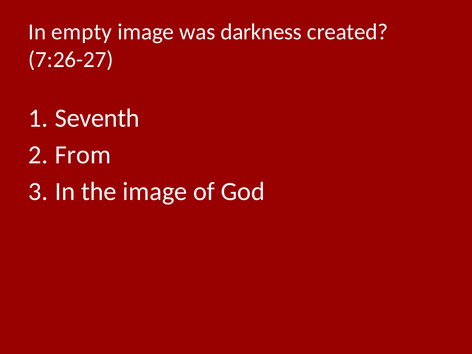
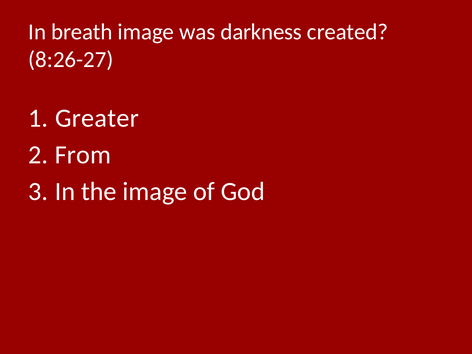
empty: empty -> breath
7:26-27: 7:26-27 -> 8:26-27
Seventh: Seventh -> Greater
